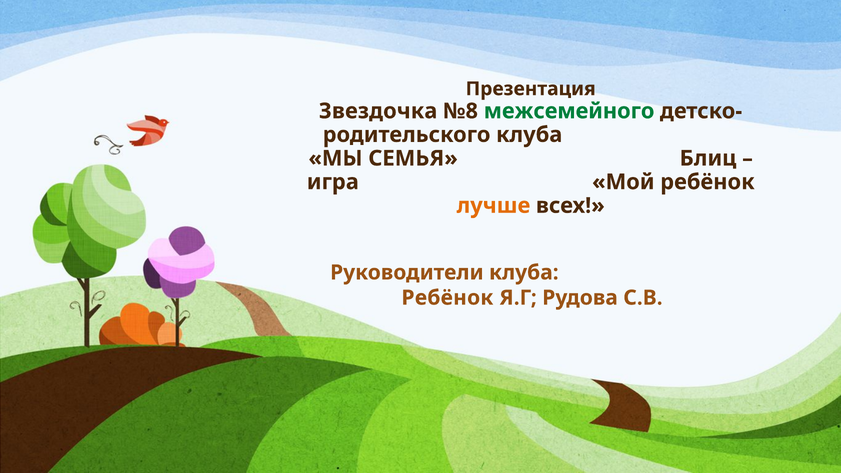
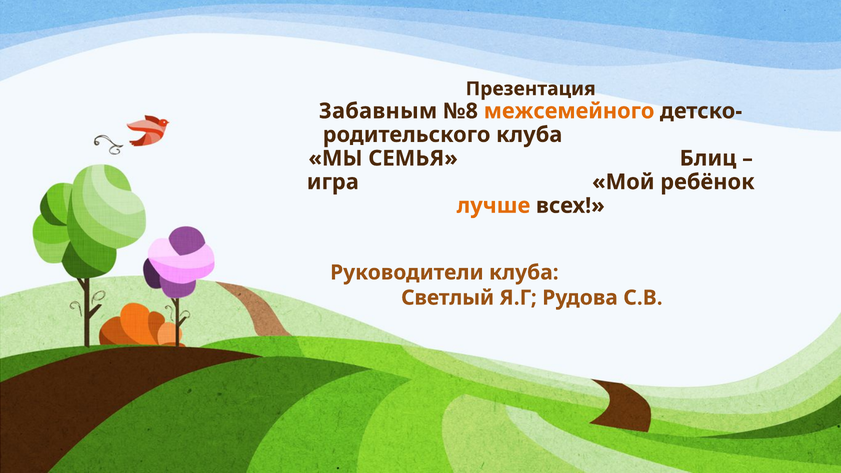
Звездочка: Звездочка -> Забавным
межсемейного colour: green -> orange
Ребёнок at (447, 298): Ребёнок -> Светлый
